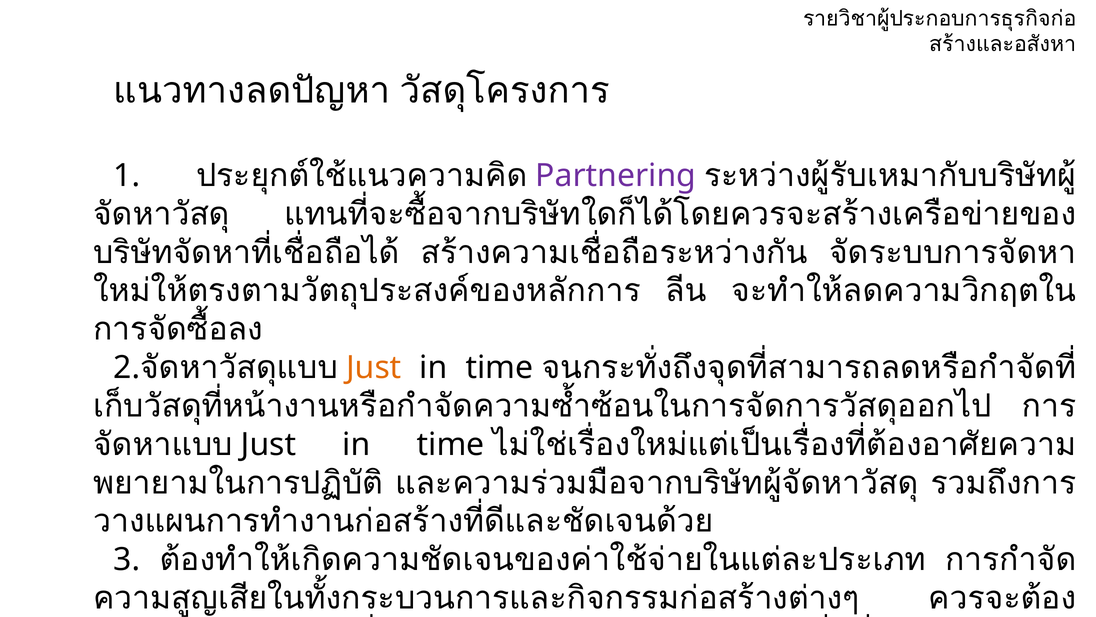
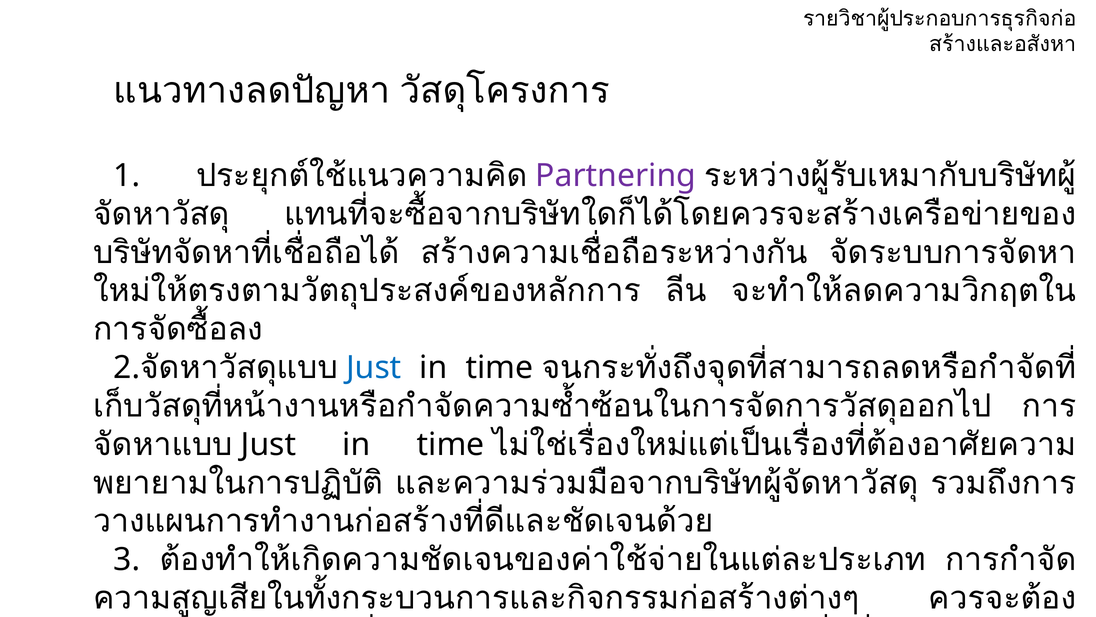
Just at (374, 367) colour: orange -> blue
